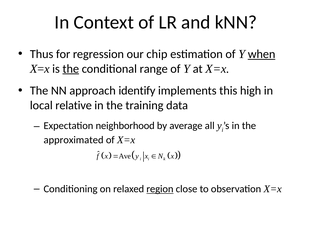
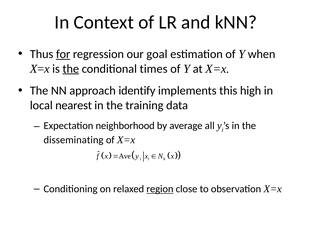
for underline: none -> present
chip: chip -> goal
when underline: present -> none
range: range -> times
relative: relative -> nearest
approximated: approximated -> disseminating
